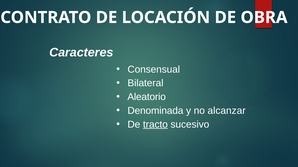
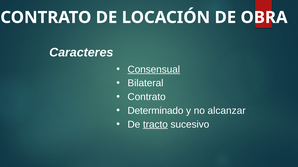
Consensual underline: none -> present
Aleatorio at (147, 97): Aleatorio -> Contrato
Denominada: Denominada -> Determinado
